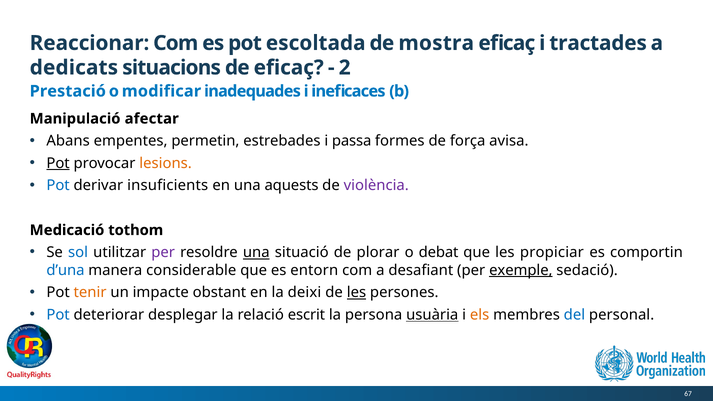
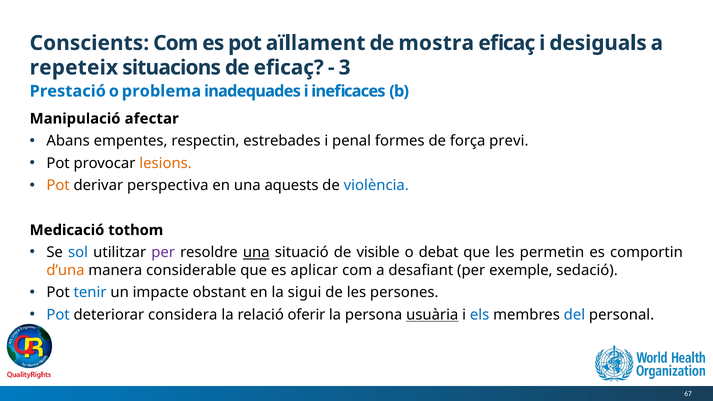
Reaccionar: Reaccionar -> Conscients
escoltada: escoltada -> aïllament
tractades: tractades -> desiguals
dedicats: dedicats -> repeteix
2: 2 -> 3
modificar: modificar -> problema
permetin: permetin -> respectin
passa: passa -> penal
avisa: avisa -> previ
Pot at (58, 163) underline: present -> none
Pot at (58, 186) colour: blue -> orange
insuficients: insuficients -> perspectiva
violència colour: purple -> blue
plorar: plorar -> visible
propiciar: propiciar -> permetin
d’una colour: blue -> orange
entorn: entorn -> aplicar
exemple underline: present -> none
tenir colour: orange -> blue
deixi: deixi -> sigui
les at (356, 293) underline: present -> none
desplegar: desplegar -> considera
escrit: escrit -> oferir
els colour: orange -> blue
